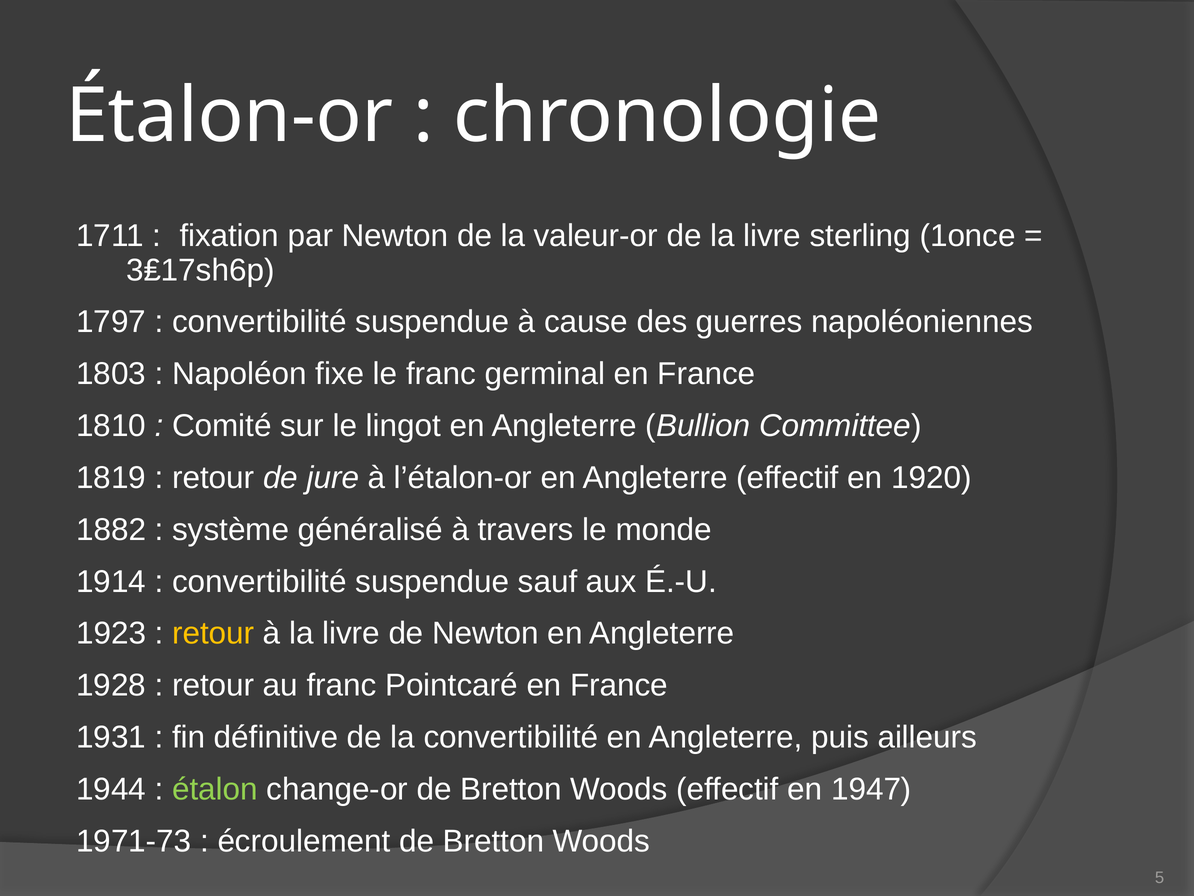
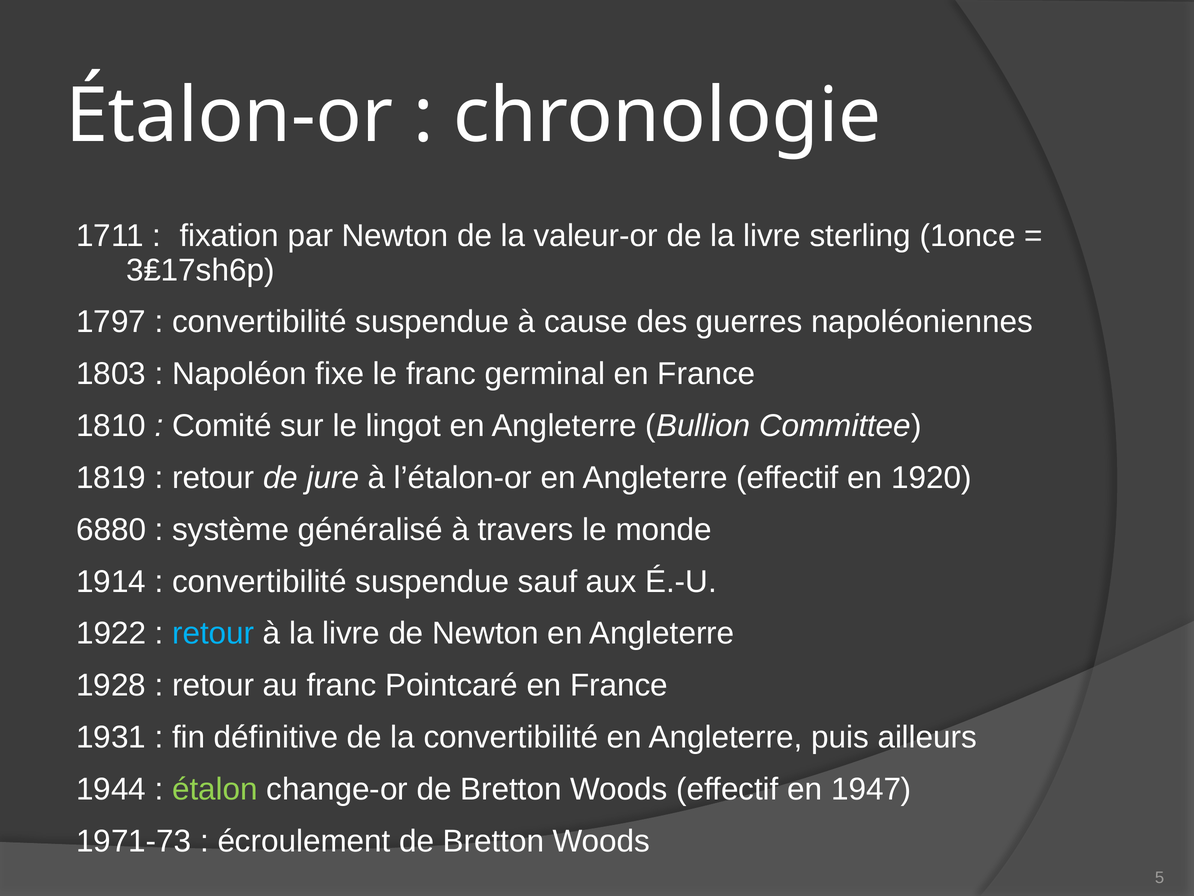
1882: 1882 -> 6880
1923: 1923 -> 1922
retour at (213, 633) colour: yellow -> light blue
